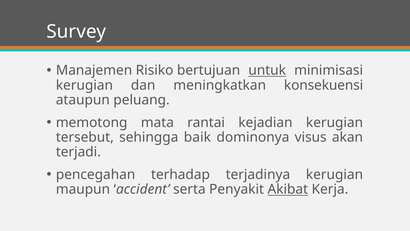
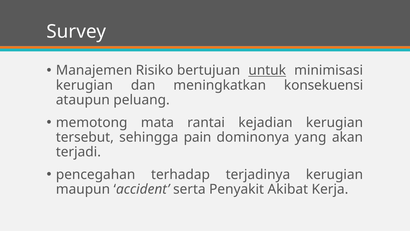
baik: baik -> pain
visus: visus -> yang
Akibat underline: present -> none
